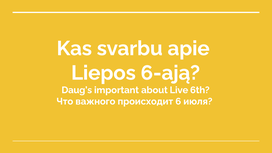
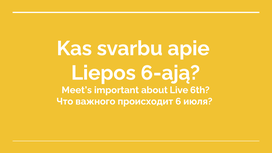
Daug’s: Daug’s -> Meet’s
